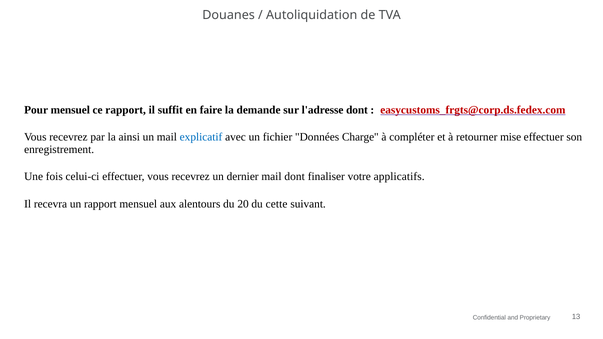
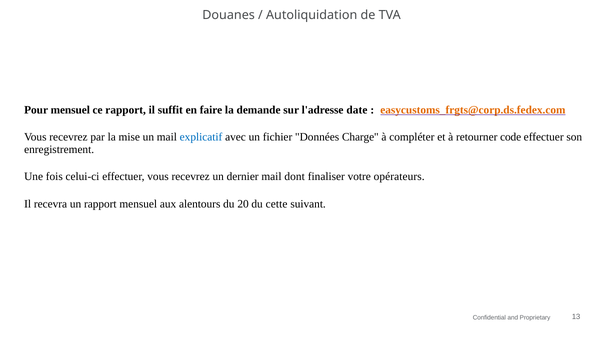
l'adresse dont: dont -> date
easycustoms_frgts@corp.ds.fedex.com colour: red -> orange
ainsi: ainsi -> mise
mise: mise -> code
applicatifs: applicatifs -> opérateurs
